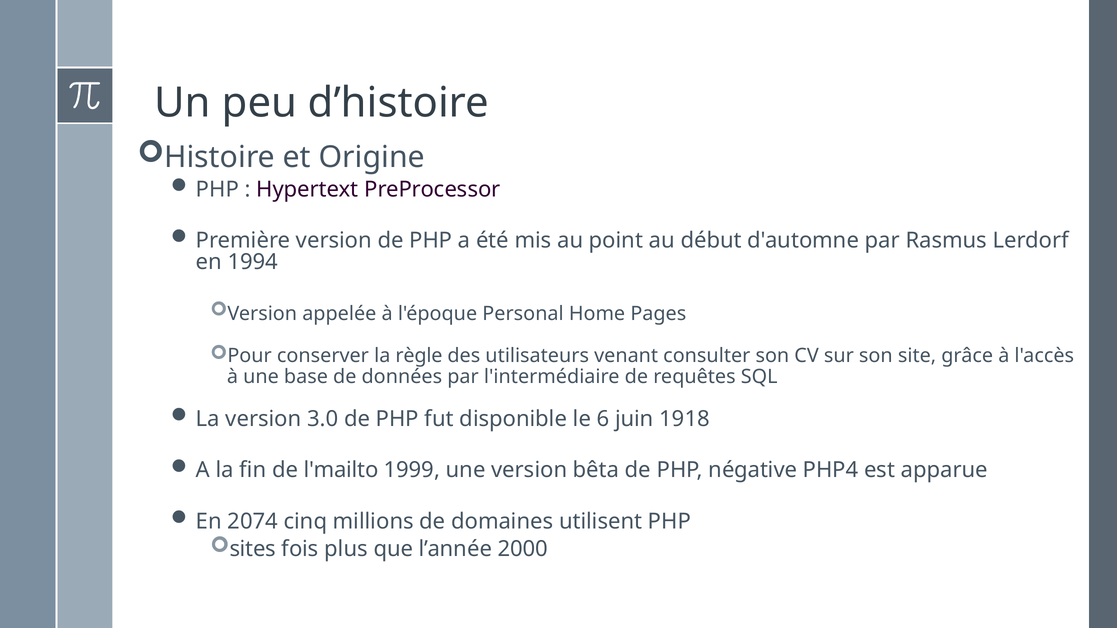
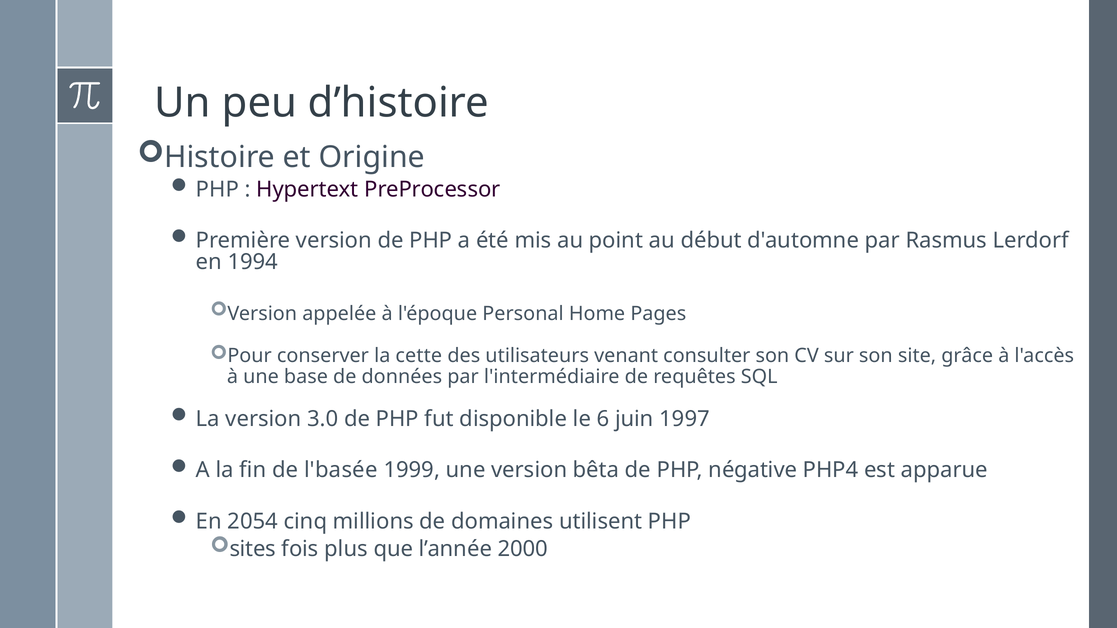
règle: règle -> cette
1918: 1918 -> 1997
l'mailto: l'mailto -> l'basée
2074: 2074 -> 2054
